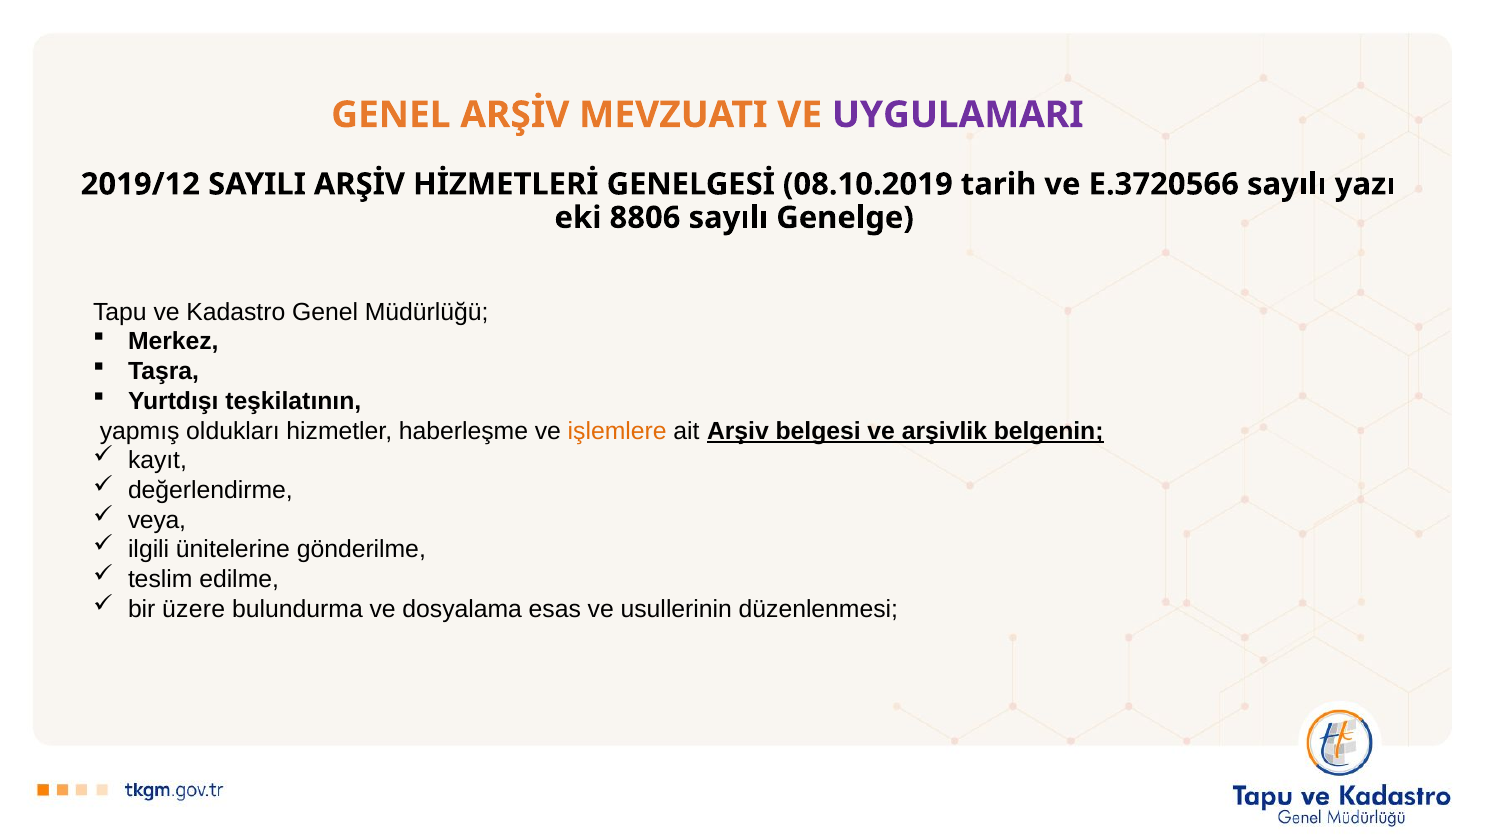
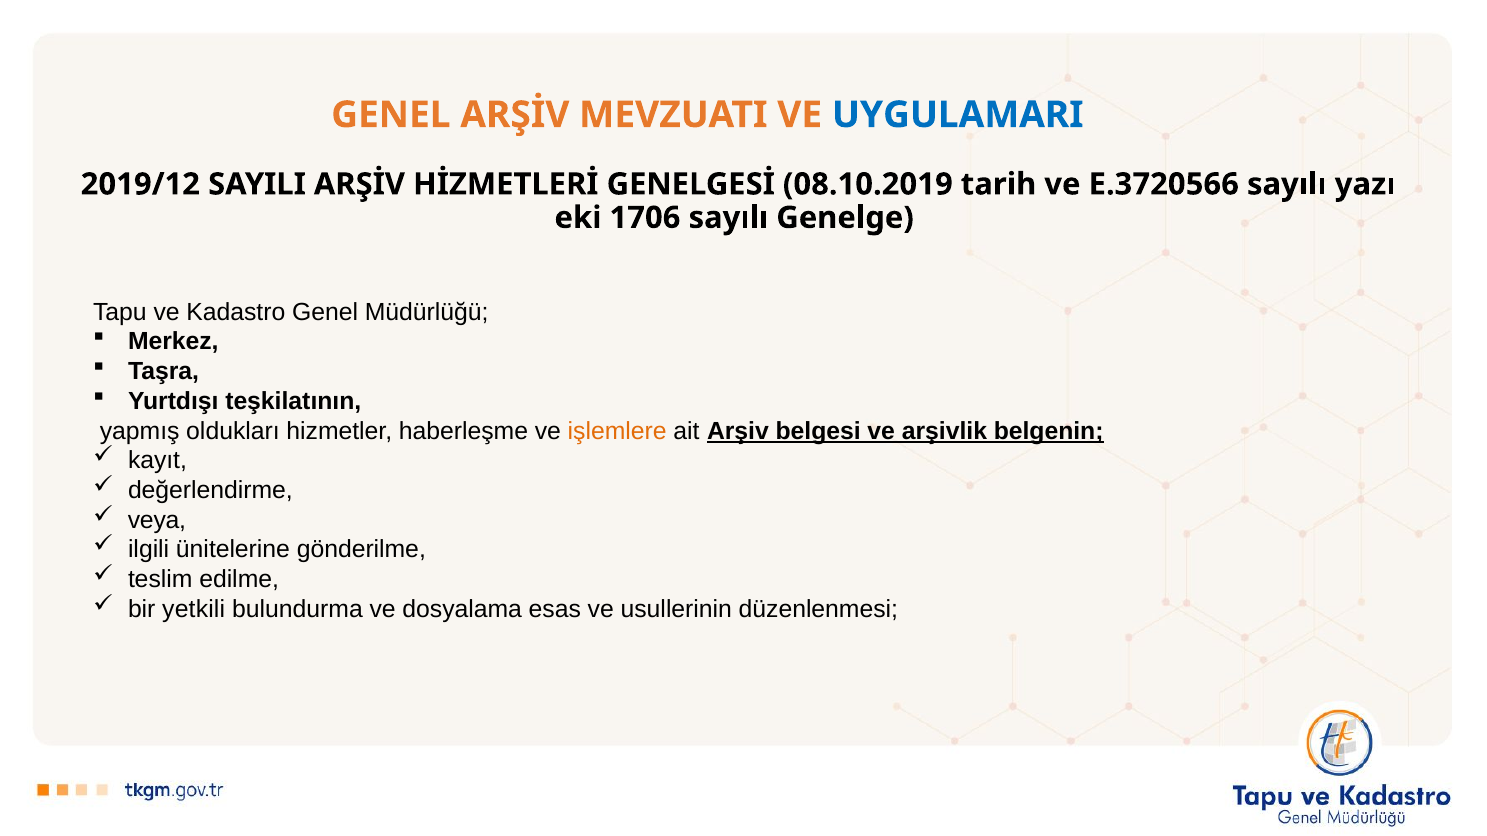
UYGULAMARI colour: purple -> blue
8806: 8806 -> 1706
üzere: üzere -> yetkili
